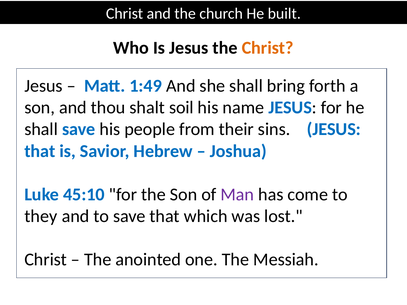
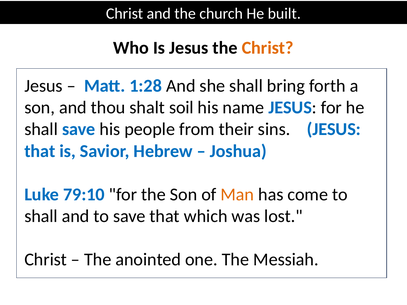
1:49: 1:49 -> 1:28
45:10: 45:10 -> 79:10
Man colour: purple -> orange
they at (41, 216): they -> shall
